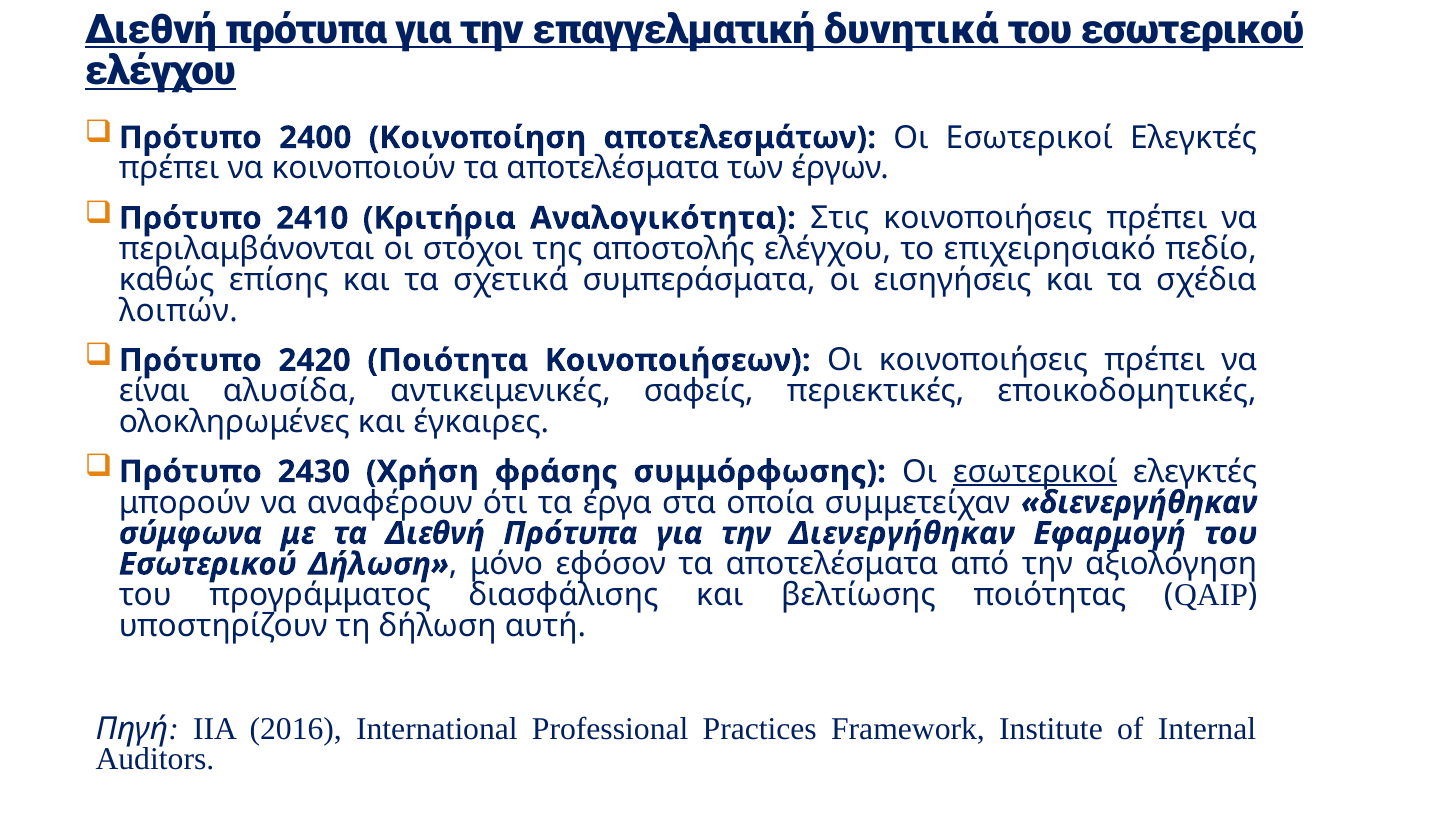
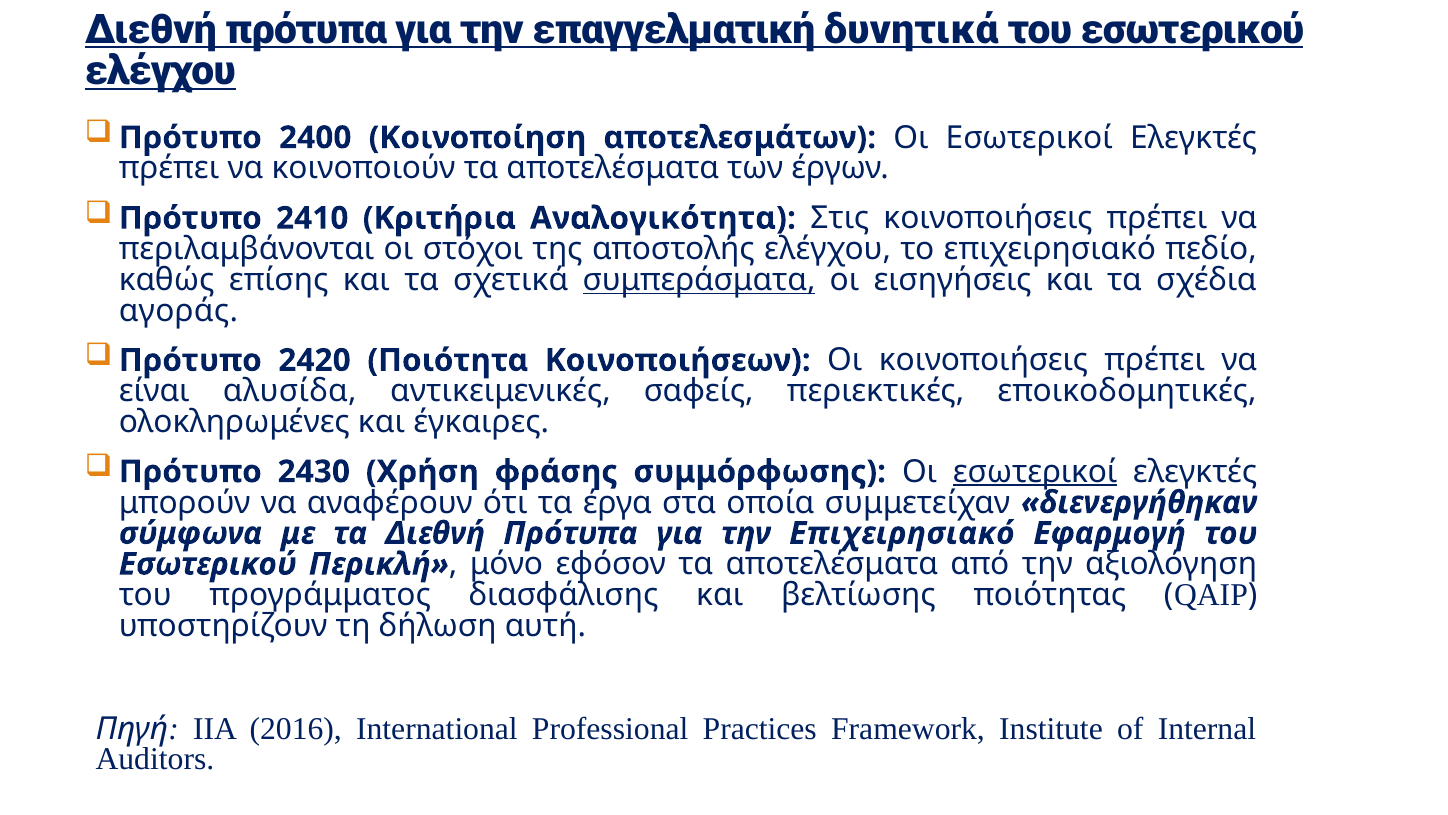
συμπεράσματα underline: none -> present
λοιπών: λοιπών -> αγοράς
την Διενεργήθηκαν: Διενεργήθηκαν -> Επιχειρησιακό
Εσωτερικού Δήλωση: Δήλωση -> Περικλή
